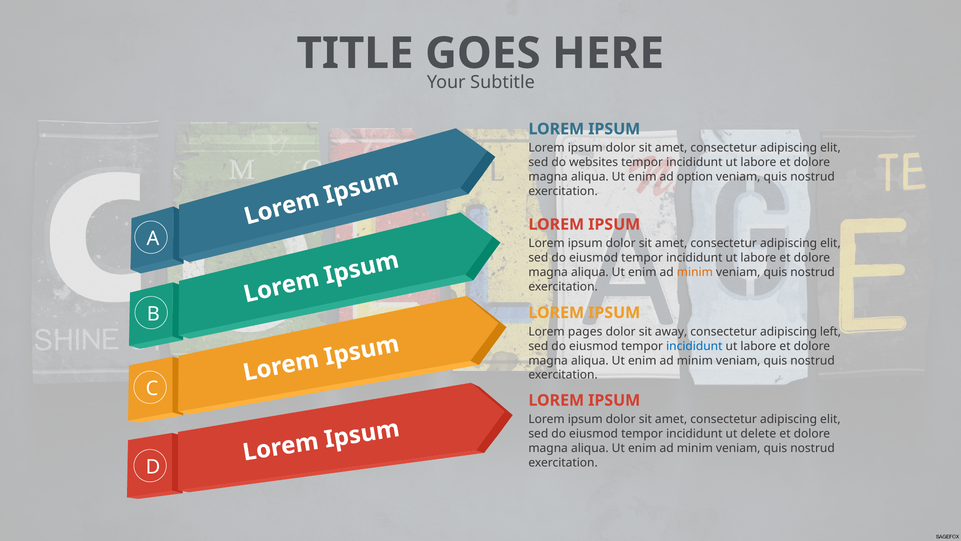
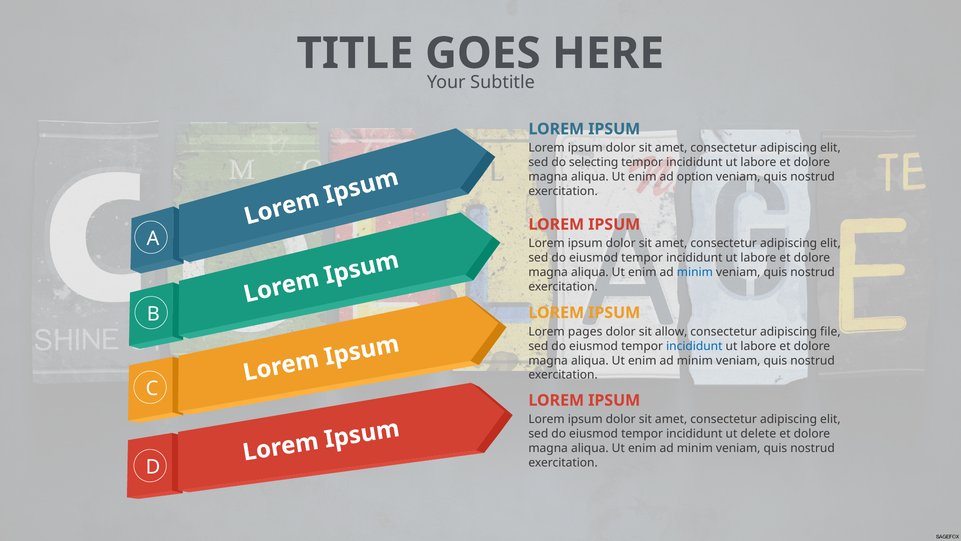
websites: websites -> selecting
minim at (695, 272) colour: orange -> blue
away: away -> allow
left: left -> file
